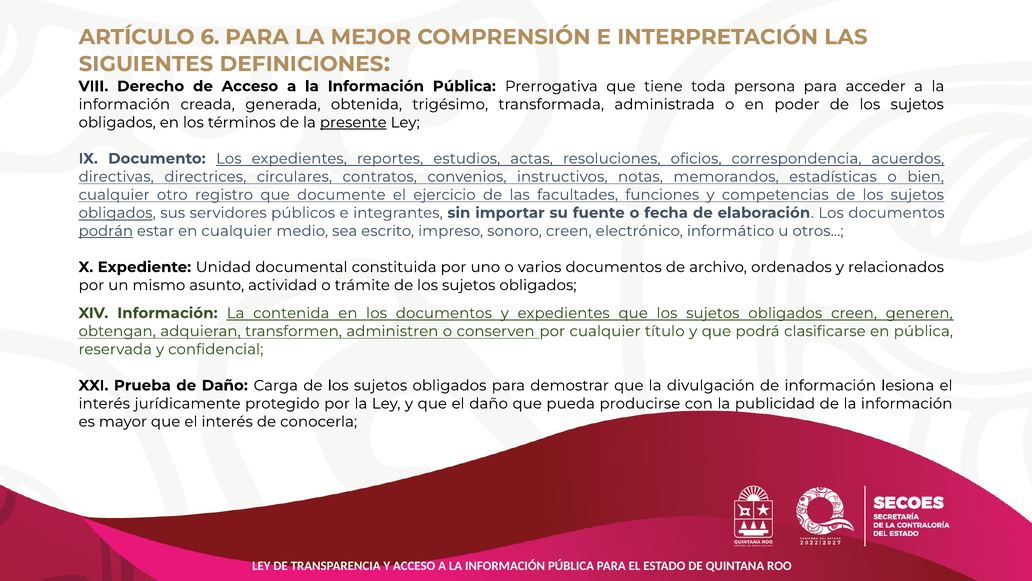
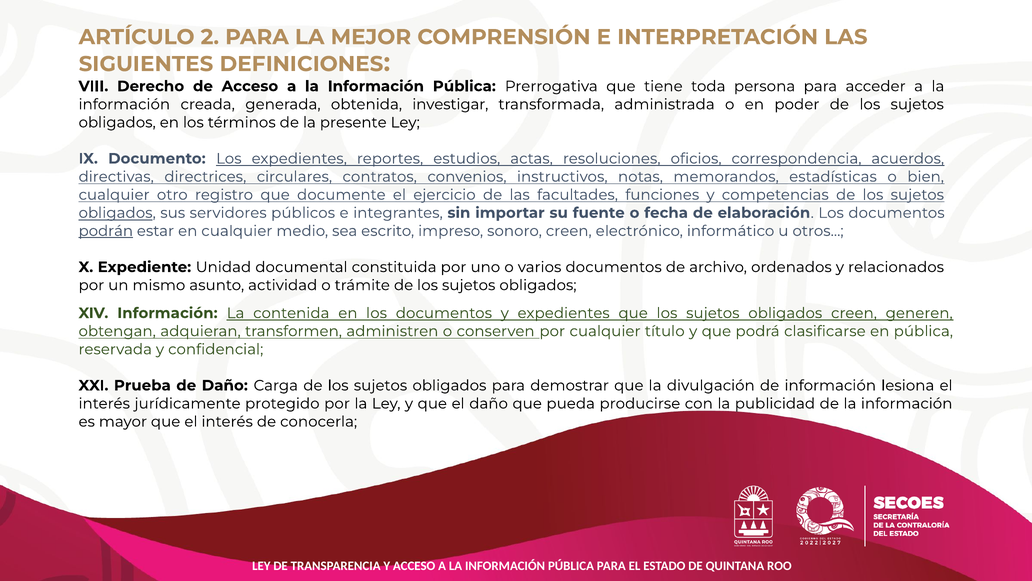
6: 6 -> 2
trigésimo: trigésimo -> investigar
presente underline: present -> none
